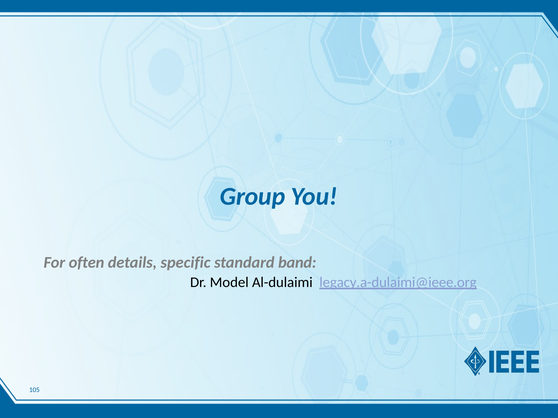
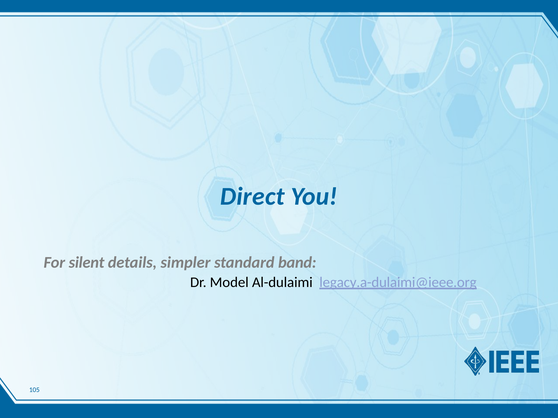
Group: Group -> Direct
often: often -> silent
specific: specific -> simpler
